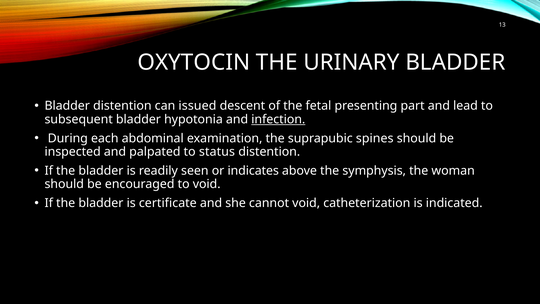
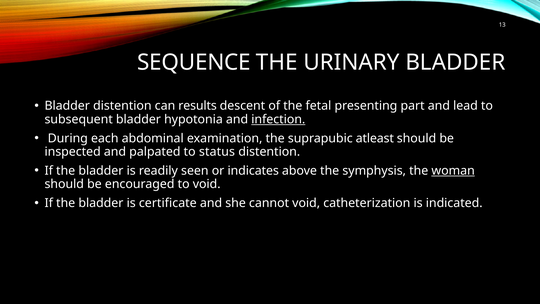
OXYTOCIN: OXYTOCIN -> SEQUENCE
issued: issued -> results
spines: spines -> atleast
woman underline: none -> present
